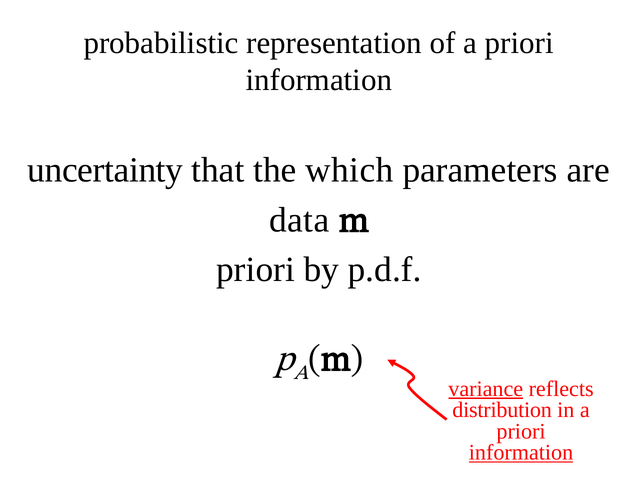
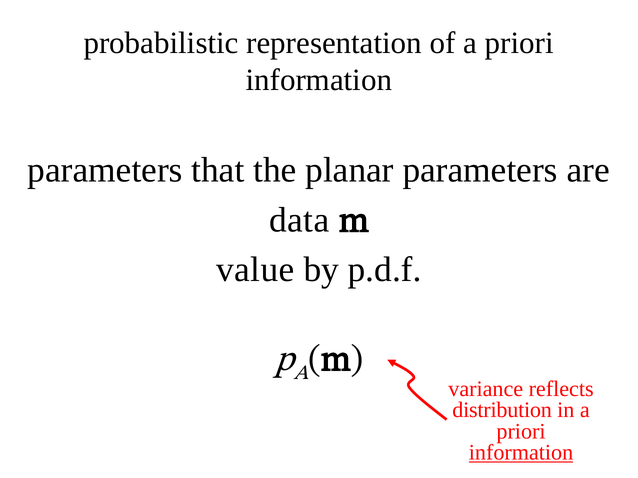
uncertainty at (105, 170): uncertainty -> parameters
which: which -> planar
priori at (256, 270): priori -> value
variance underline: present -> none
